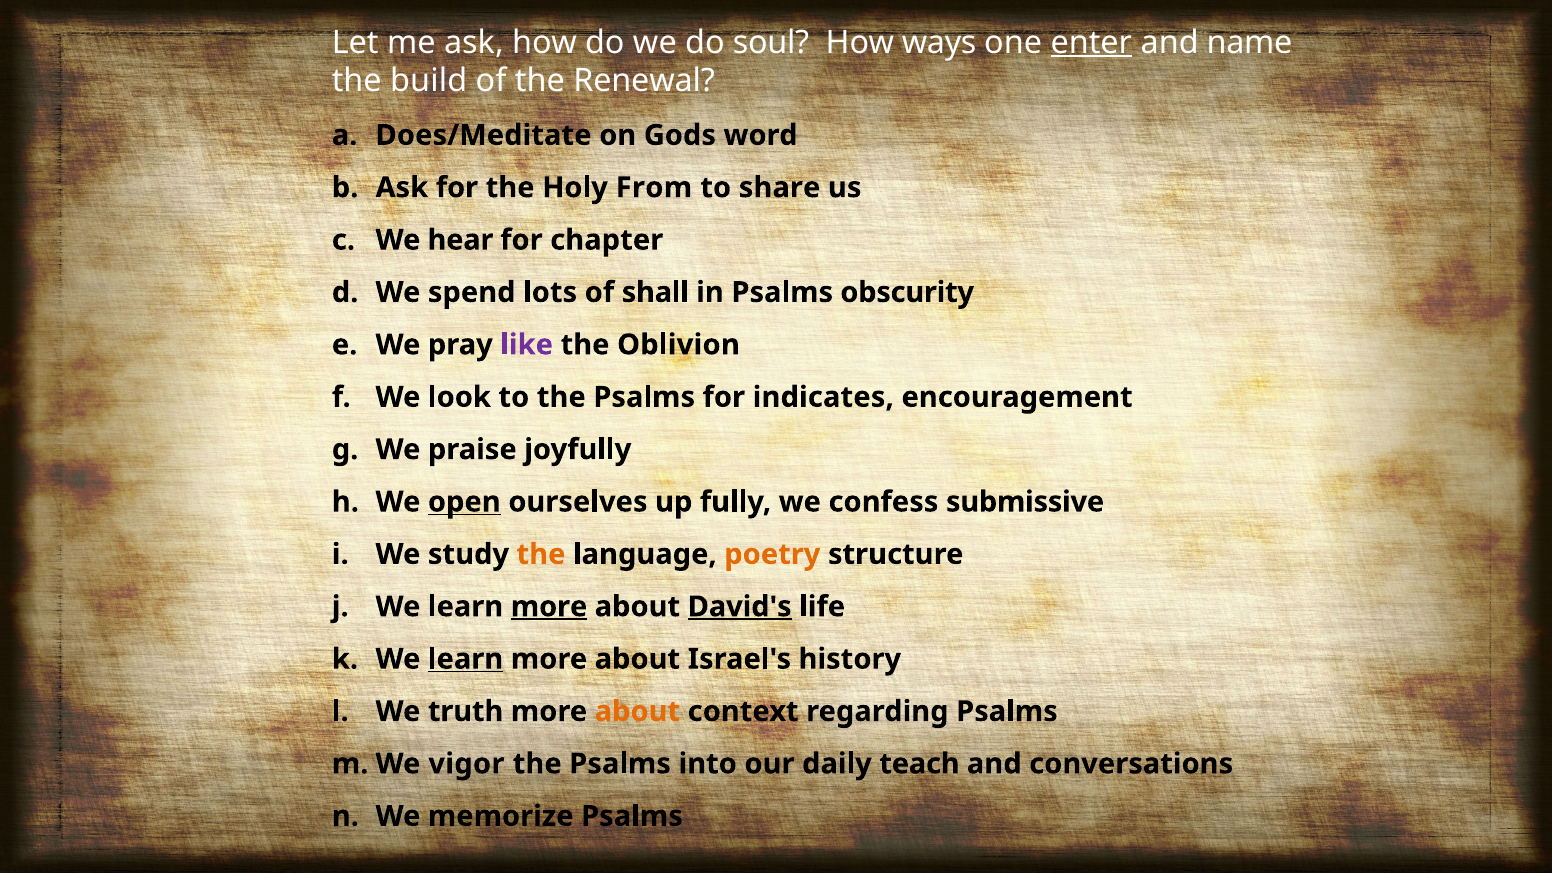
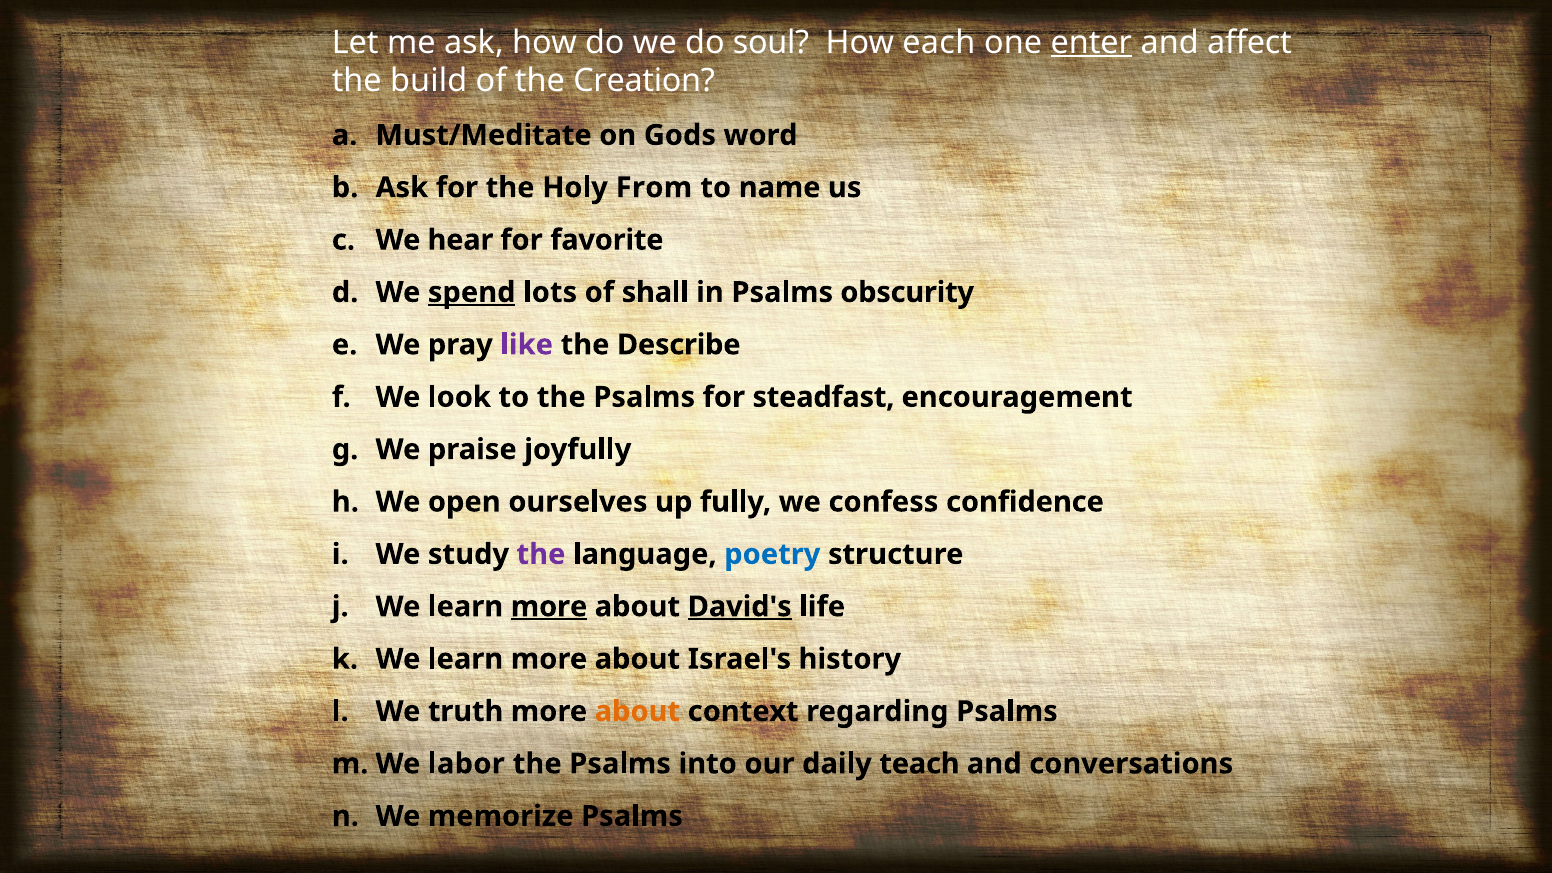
ways: ways -> each
name: name -> affect
Renewal: Renewal -> Creation
Does/Meditate: Does/Meditate -> Must/Meditate
share: share -> name
chapter: chapter -> favorite
spend underline: none -> present
Oblivion: Oblivion -> Describe
indicates: indicates -> steadfast
open underline: present -> none
submissive: submissive -> confidence
the at (541, 554) colour: orange -> purple
poetry colour: orange -> blue
learn at (466, 659) underline: present -> none
vigor: vigor -> labor
